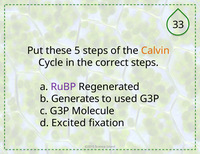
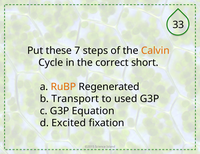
5: 5 -> 7
correct steps: steps -> short
RuBP colour: purple -> orange
Generates: Generates -> Transport
Molecule: Molecule -> Equation
